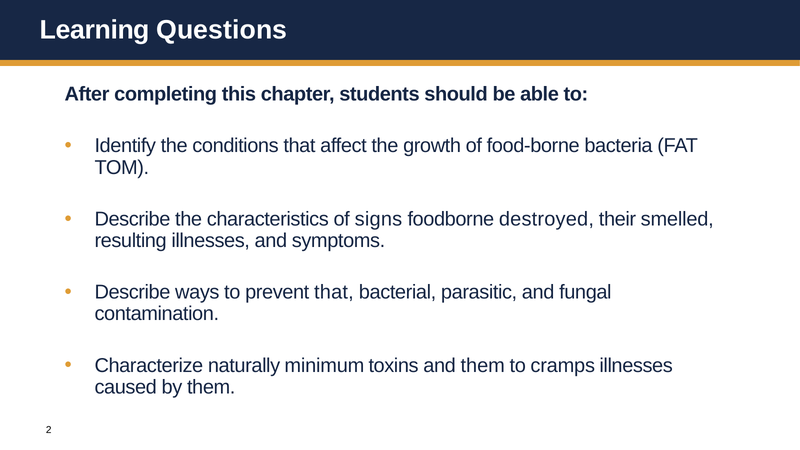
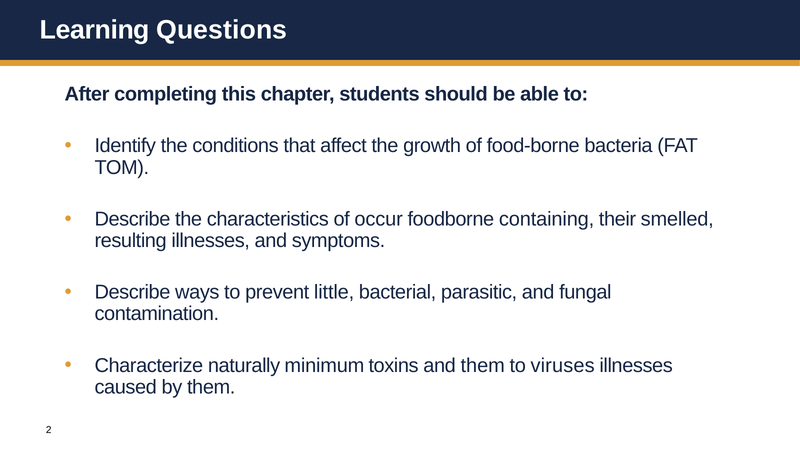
signs: signs -> occur
destroyed: destroyed -> containing
prevent that: that -> little
cramps: cramps -> viruses
